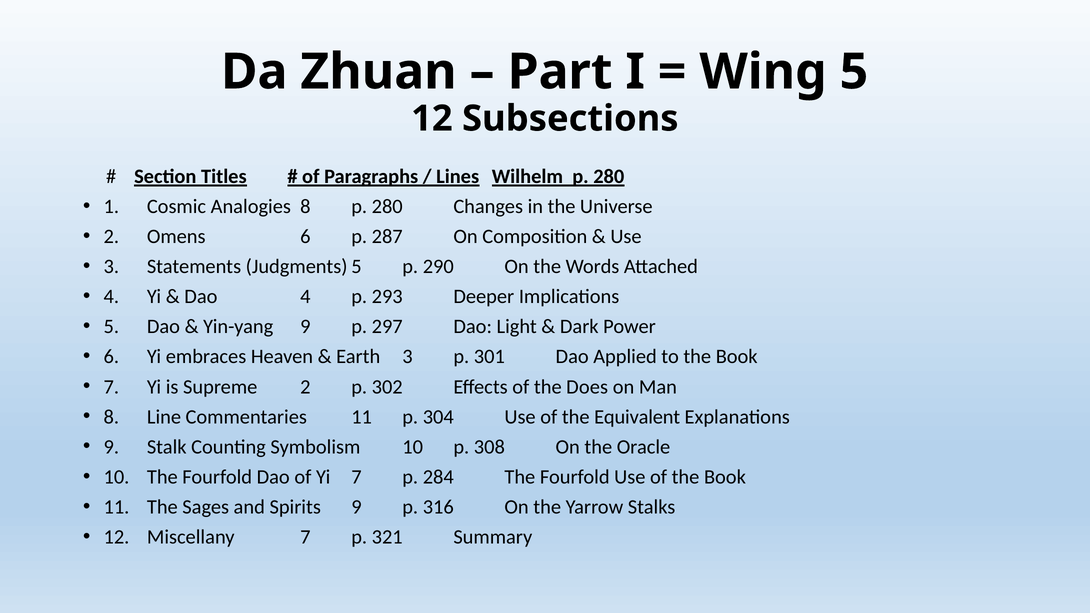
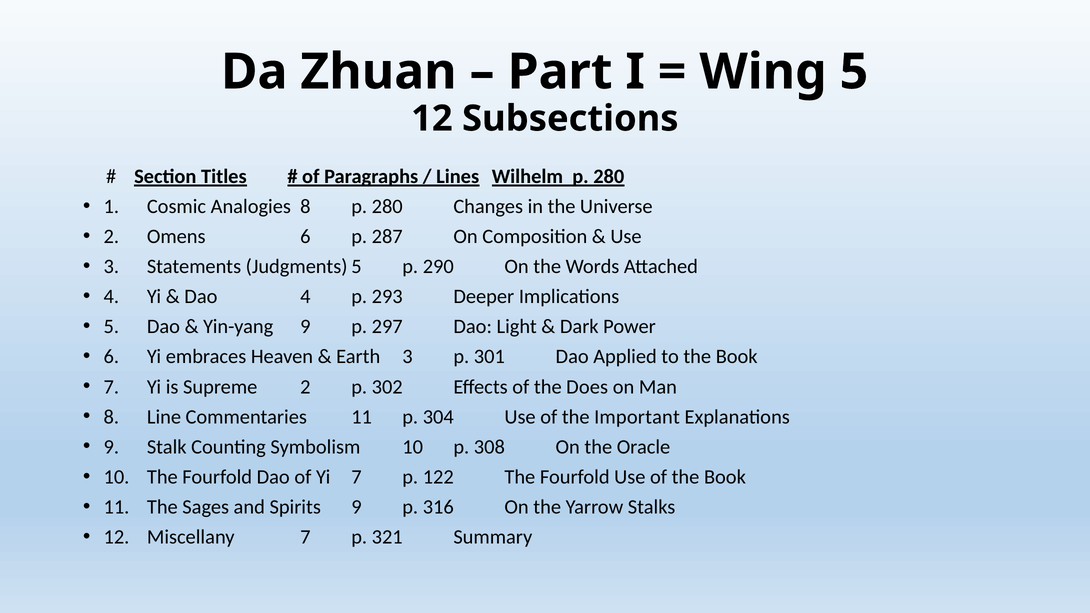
Equivalent: Equivalent -> Important
284: 284 -> 122
